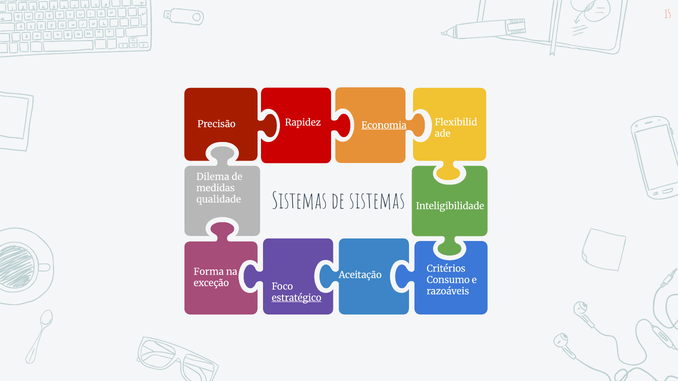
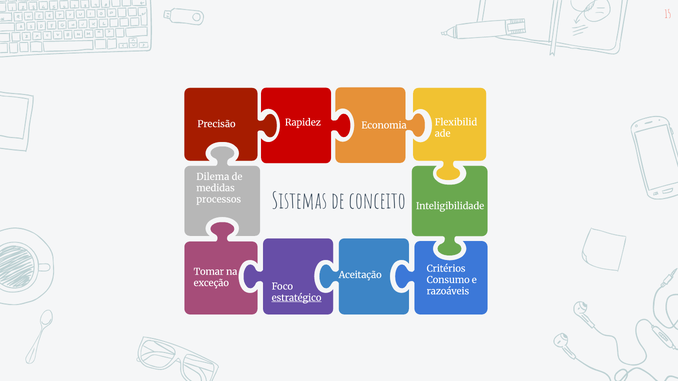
Economia underline: present -> none
de sistemas: sistemas -> conceito
qualidade: qualidade -> processos
Forma: Forma -> Tomar
